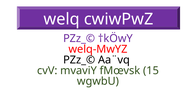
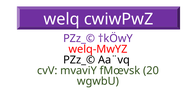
15: 15 -> 20
